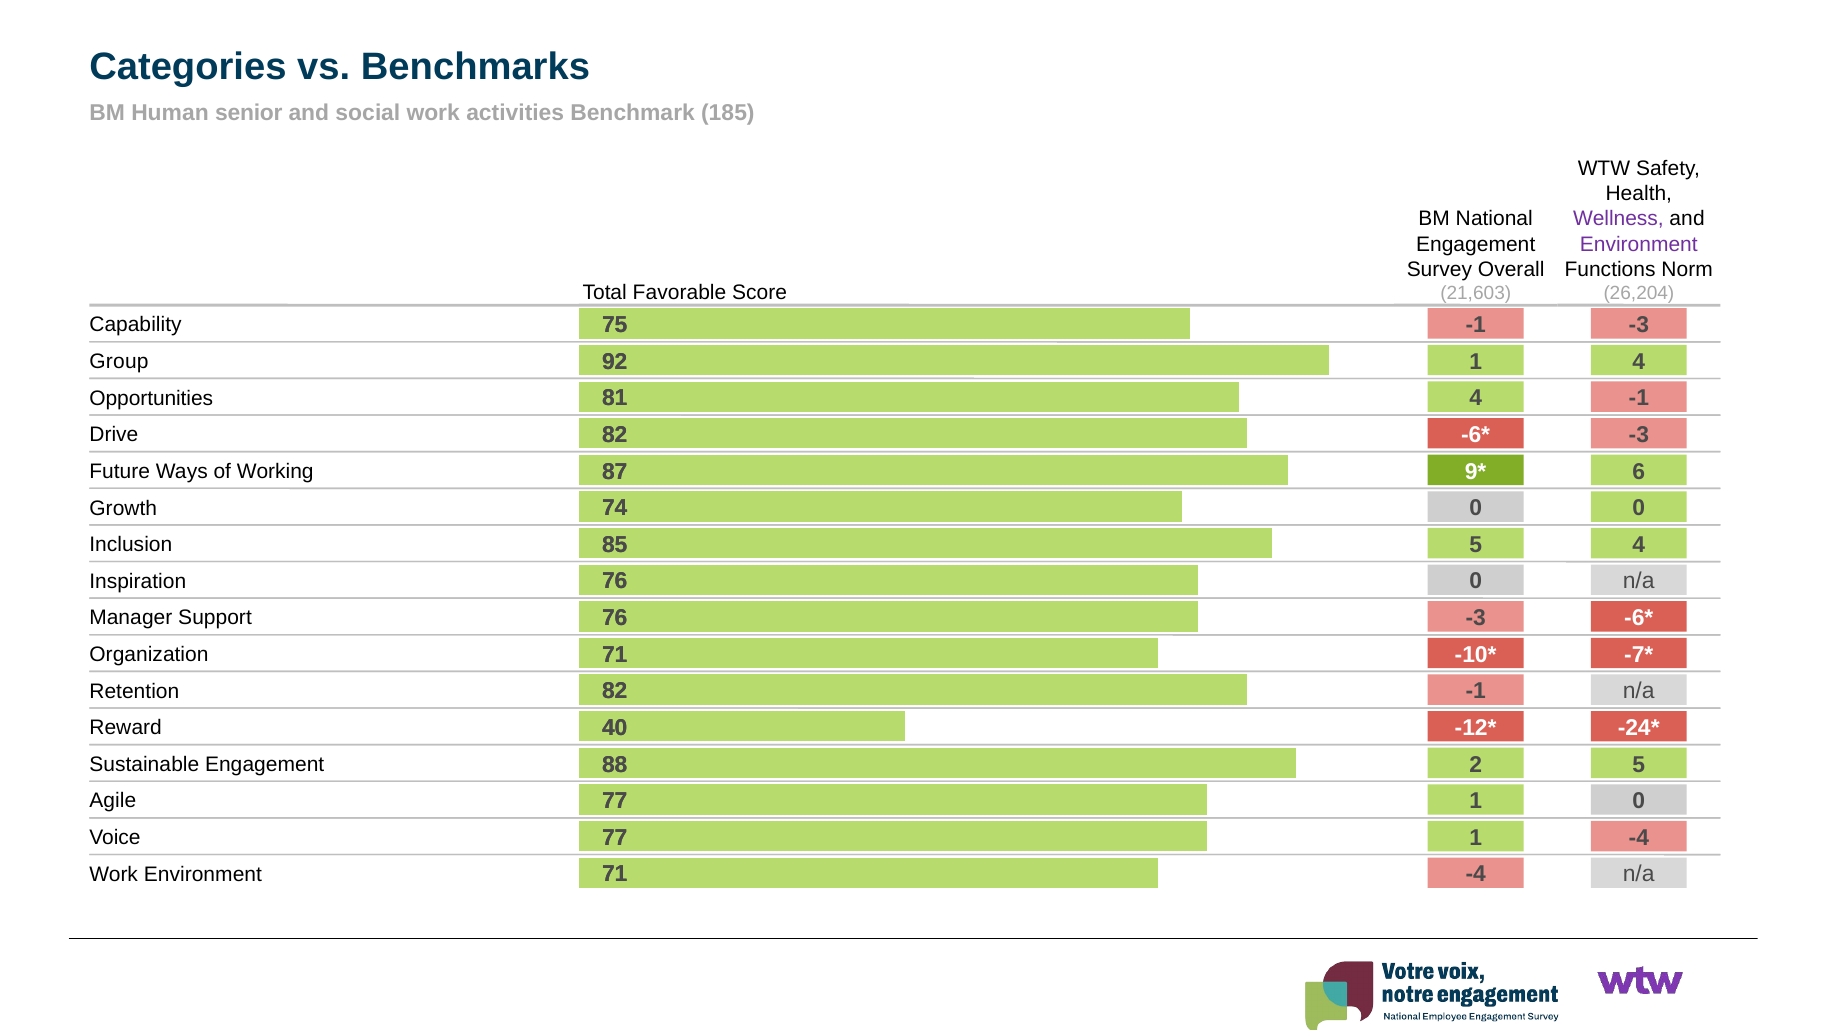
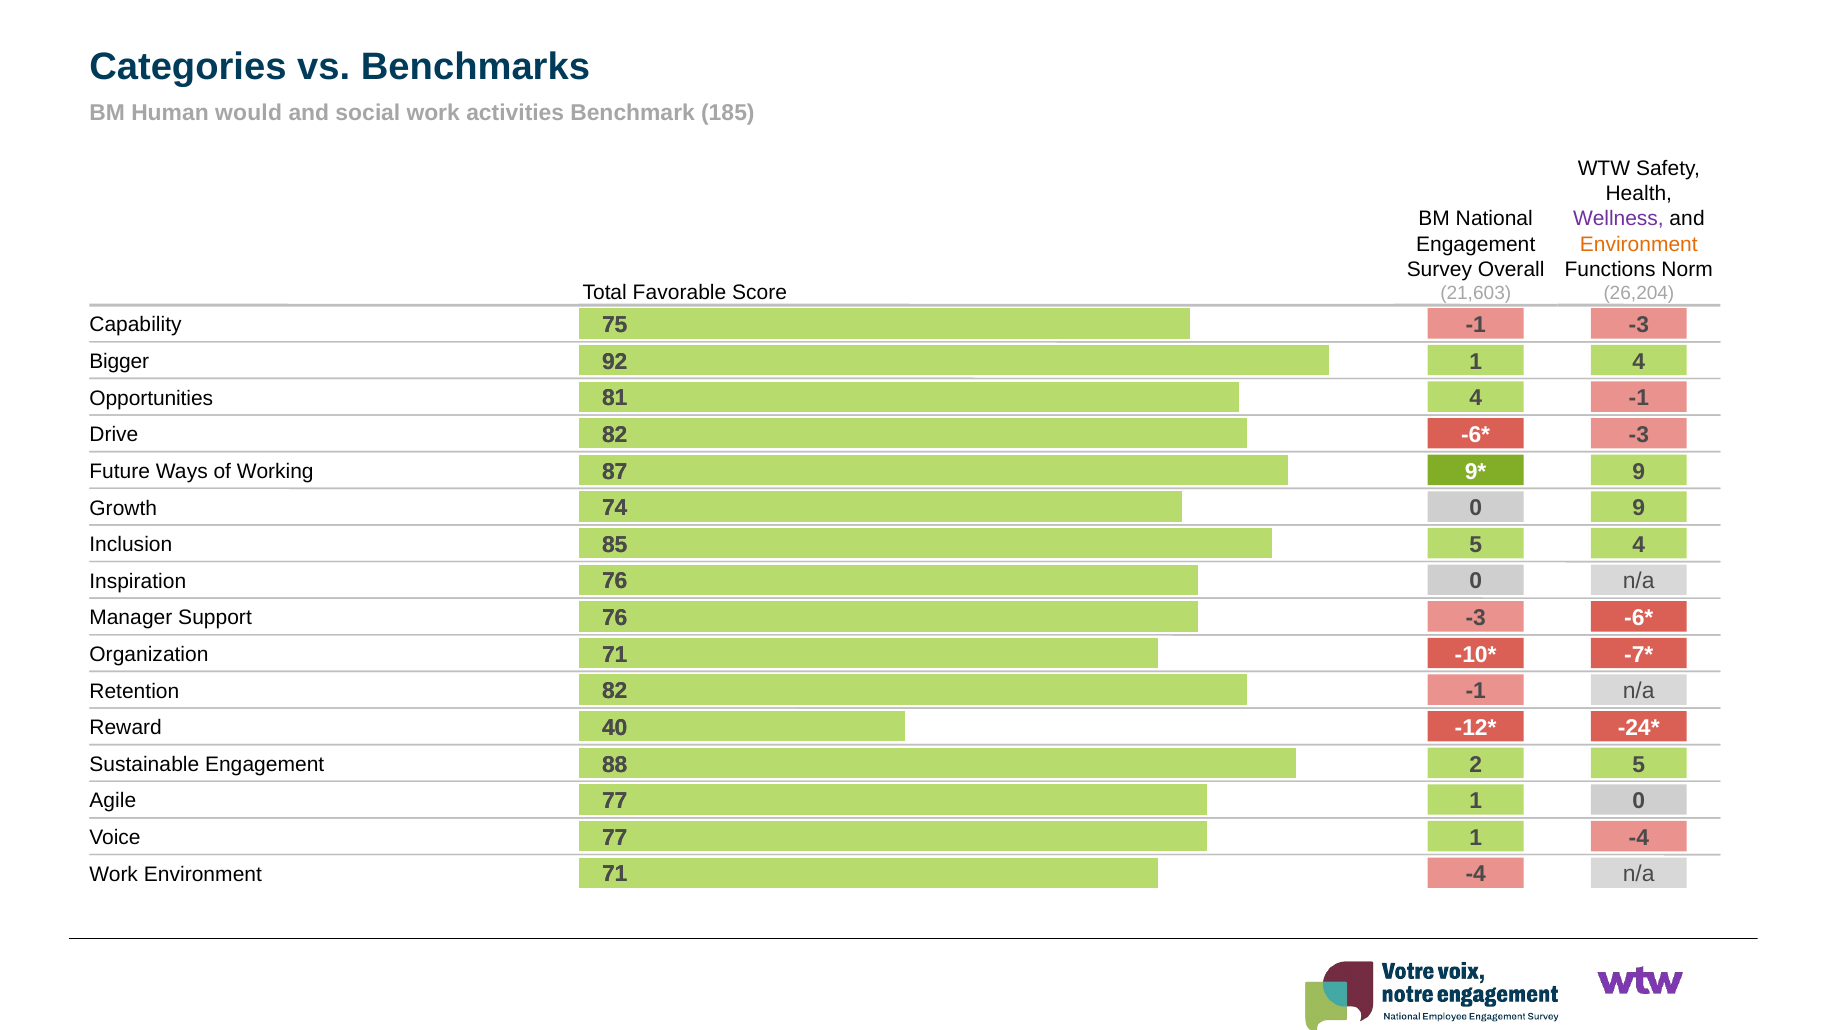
senior: senior -> would
Environment at (1639, 244) colour: purple -> orange
Group: Group -> Bigger
6 at (1639, 471): 6 -> 9
0 0: 0 -> 9
